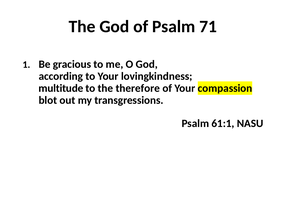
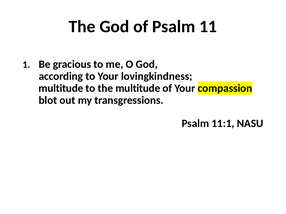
71: 71 -> 11
the therefore: therefore -> multitude
61:1: 61:1 -> 11:1
